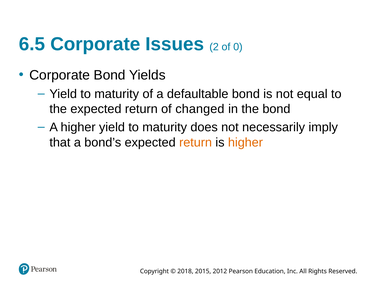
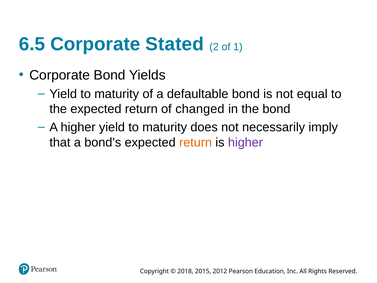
Issues: Issues -> Stated
0: 0 -> 1
higher at (245, 142) colour: orange -> purple
